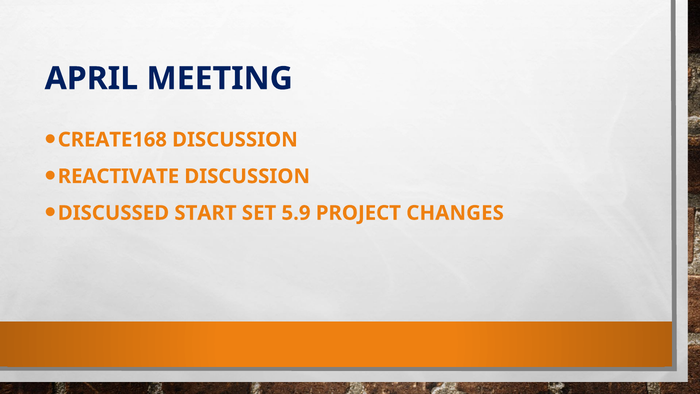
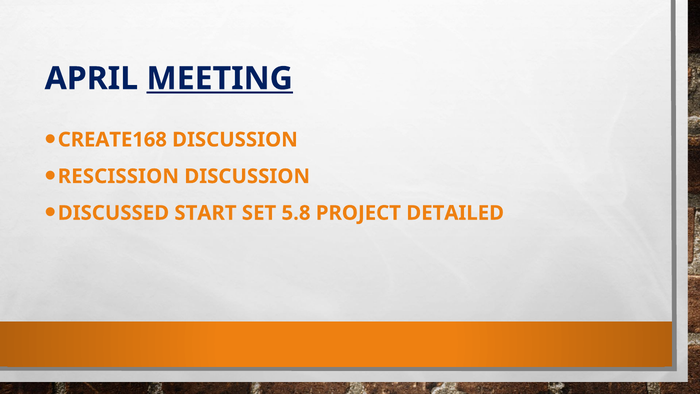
MEETING underline: none -> present
REACTIVATE: REACTIVATE -> RESCISSION
5.9: 5.9 -> 5.8
CHANGES: CHANGES -> DETAILED
